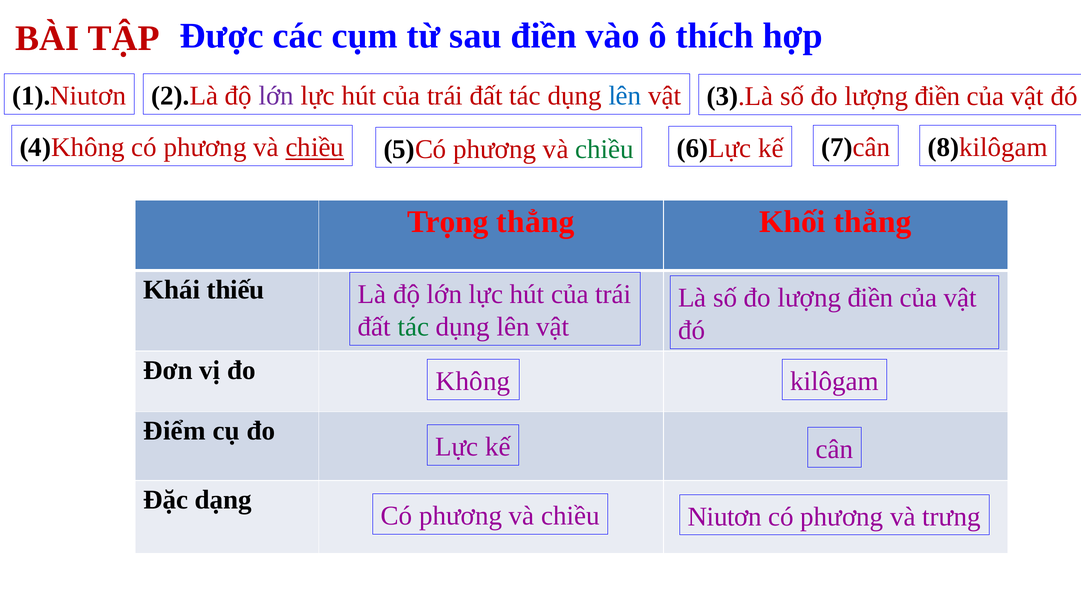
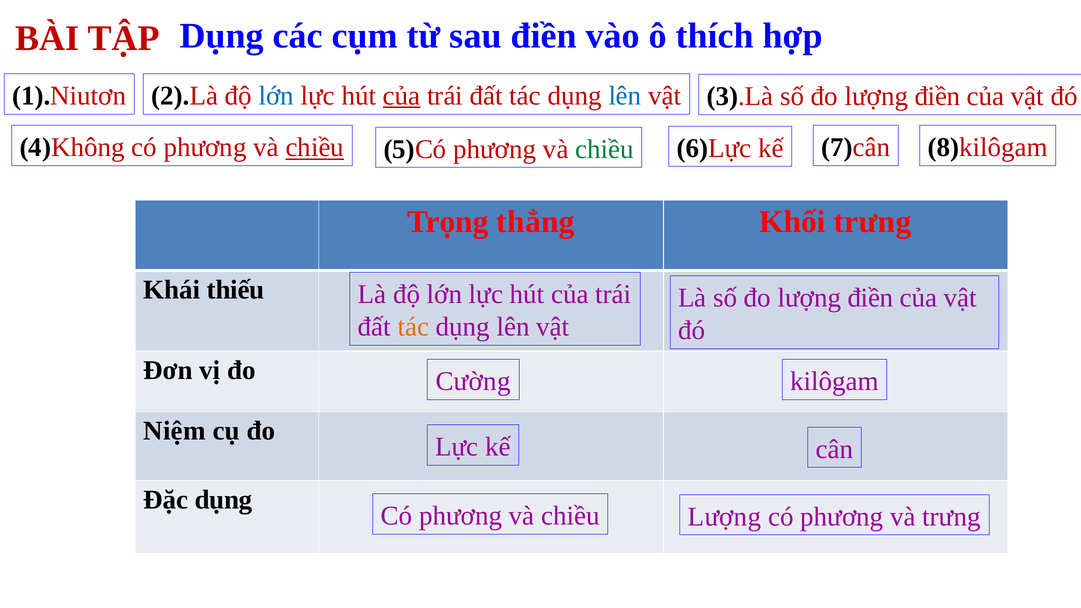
TẬP Được: Được -> Dụng
lớn at (276, 96) colour: purple -> blue
của at (402, 96) underline: none -> present
Khối thẳng: thẳng -> trưng
tác at (413, 327) colour: green -> orange
Không: Không -> Cường
Điểm: Điểm -> Niệm
Đặc dạng: dạng -> dụng
chiều Niutơn: Niutơn -> Lượng
